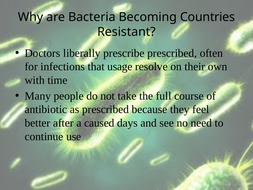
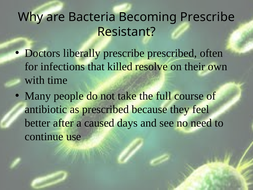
Becoming Countries: Countries -> Prescribe
usage: usage -> killed
